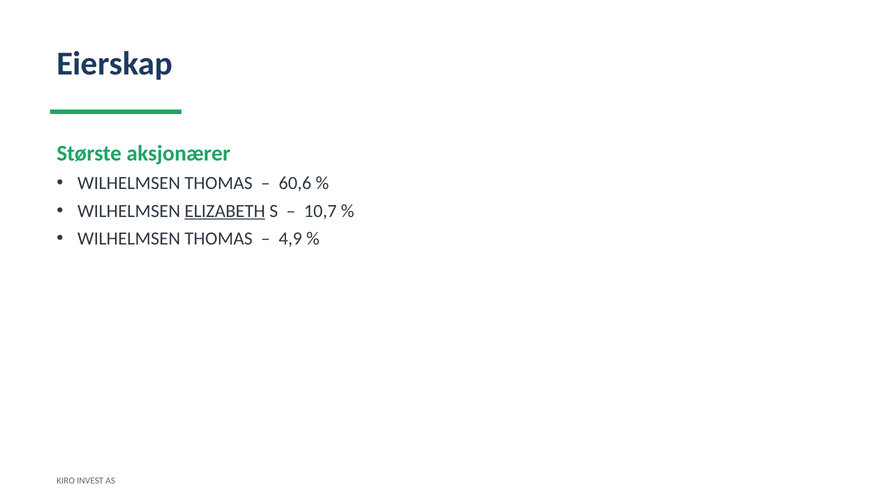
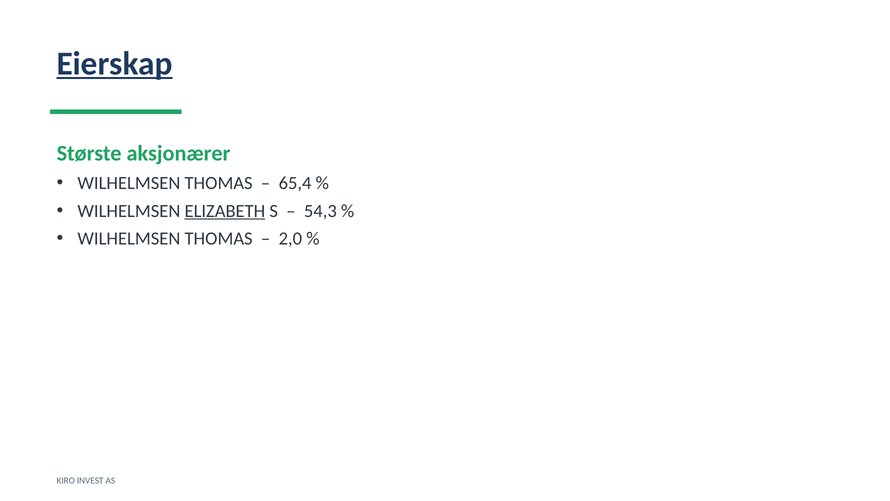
Eierskap underline: none -> present
60,6: 60,6 -> 65,4
10,7: 10,7 -> 54,3
4,9: 4,9 -> 2,0
